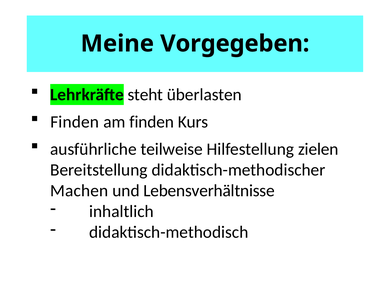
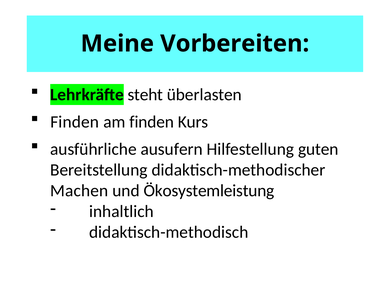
Vorgegeben: Vorgegeben -> Vorbereiten
teilweise: teilweise -> ausufern
zielen: zielen -> guten
Lebensverhältnisse: Lebensverhältnisse -> Ökosystemleistung
